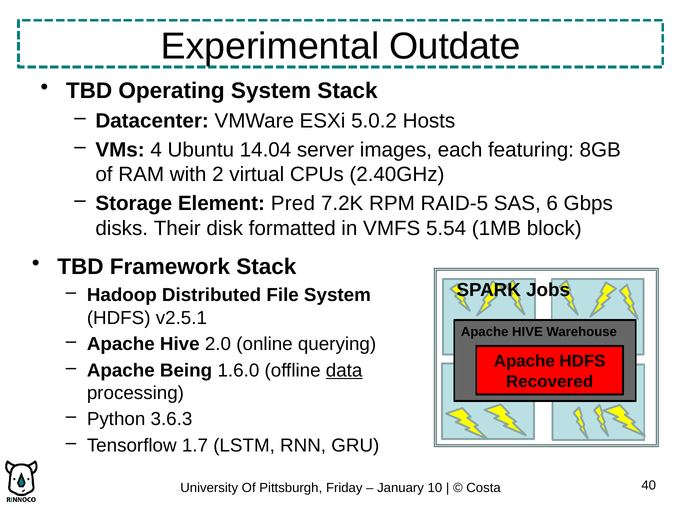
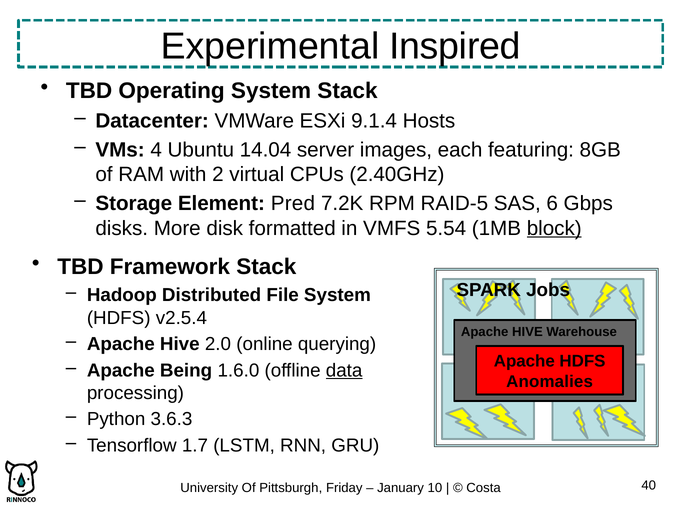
Outdate: Outdate -> Inspired
5.0.2: 5.0.2 -> 9.1.4
Their: Their -> More
block underline: none -> present
v2.5.1: v2.5.1 -> v2.5.4
Recovered: Recovered -> Anomalies
